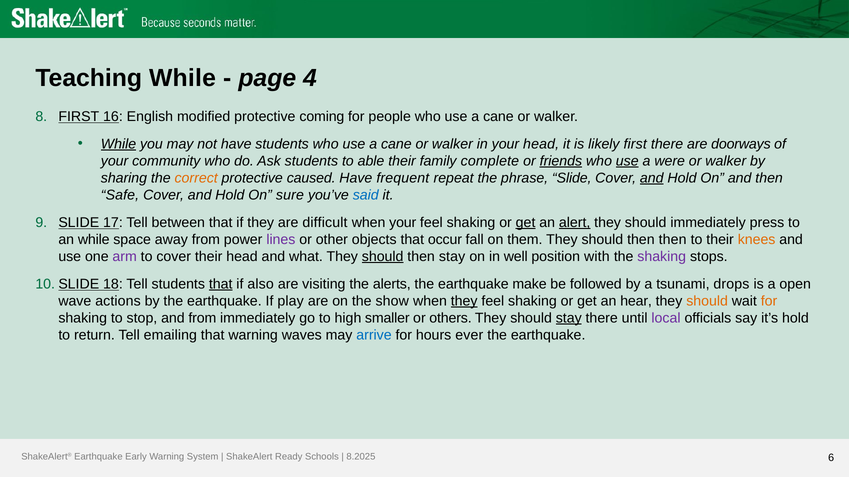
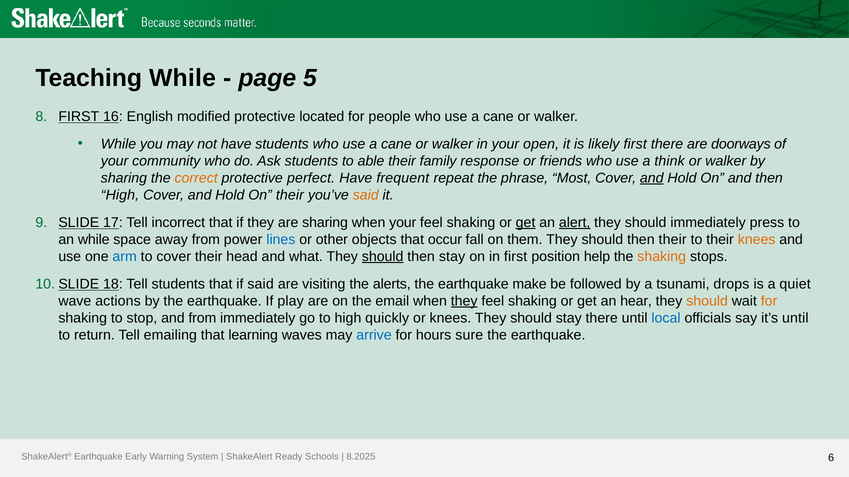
4: 4 -> 5
coming: coming -> located
While at (118, 144) underline: present -> none
your head: head -> open
complete: complete -> response
friends underline: present -> none
use at (627, 161) underline: present -> none
were: were -> think
caused: caused -> perfect
phrase Slide: Slide -> Most
Safe at (120, 195): Safe -> High
On sure: sure -> their
said at (366, 195) colour: blue -> orange
between: between -> incorrect
are difficult: difficult -> sharing
lines colour: purple -> blue
then then: then -> their
arm colour: purple -> blue
in well: well -> first
with: with -> help
shaking at (662, 257) colour: purple -> orange
that at (221, 284) underline: present -> none
if also: also -> said
open: open -> quiet
show: show -> email
smaller: smaller -> quickly
or others: others -> knees
stay at (569, 318) underline: present -> none
local colour: purple -> blue
it’s hold: hold -> until
that warning: warning -> learning
ever: ever -> sure
